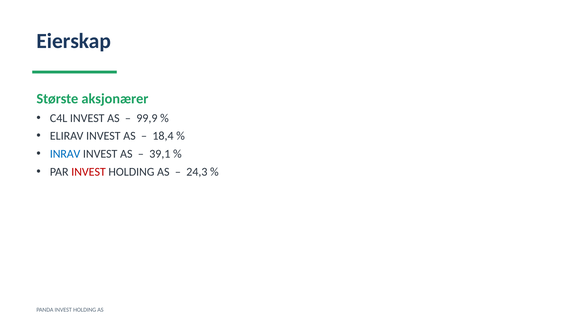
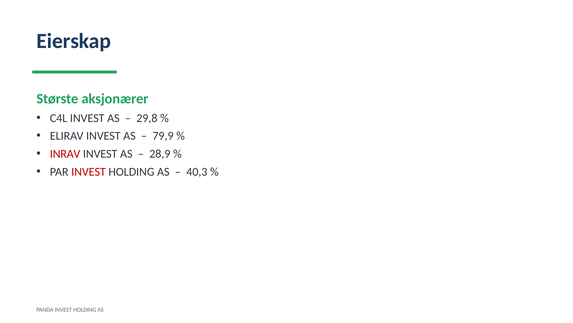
99,9: 99,9 -> 29,8
18,4: 18,4 -> 79,9
INRAV colour: blue -> red
39,1: 39,1 -> 28,9
24,3: 24,3 -> 40,3
